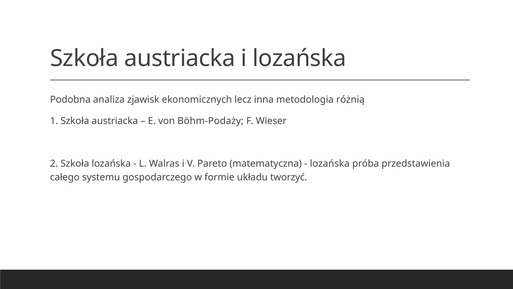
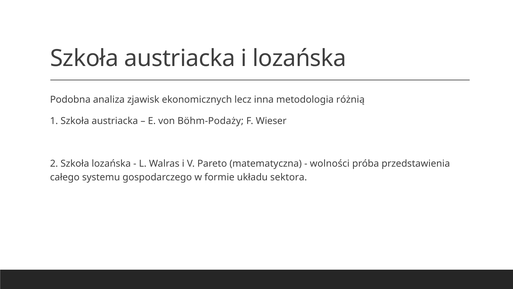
lozańska at (330, 163): lozańska -> wolności
tworzyć: tworzyć -> sektora
